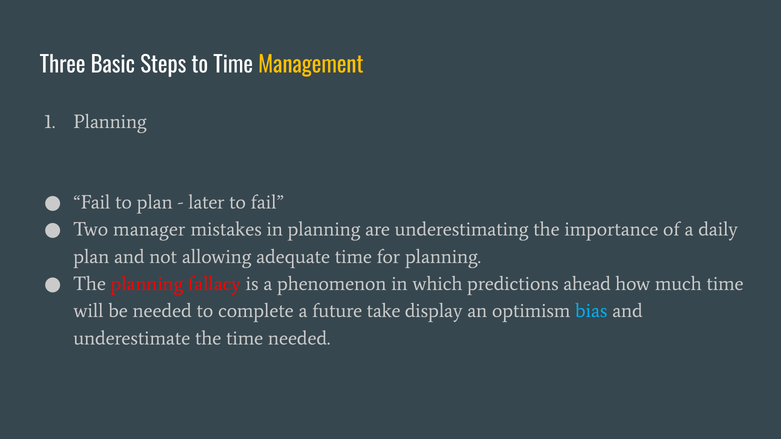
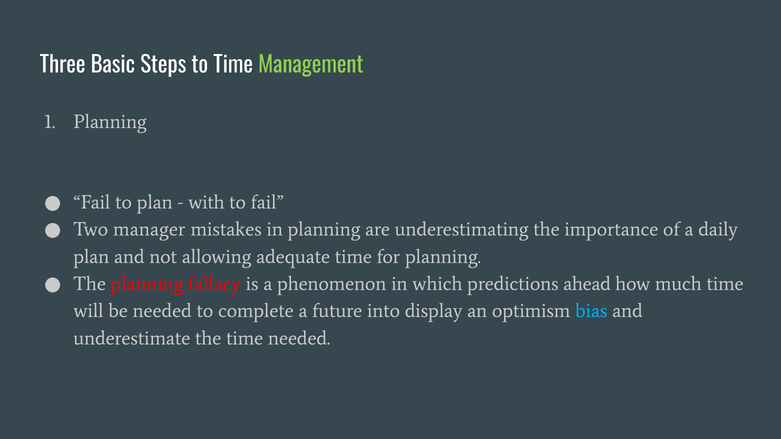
Management colour: yellow -> light green
later: later -> with
take: take -> into
